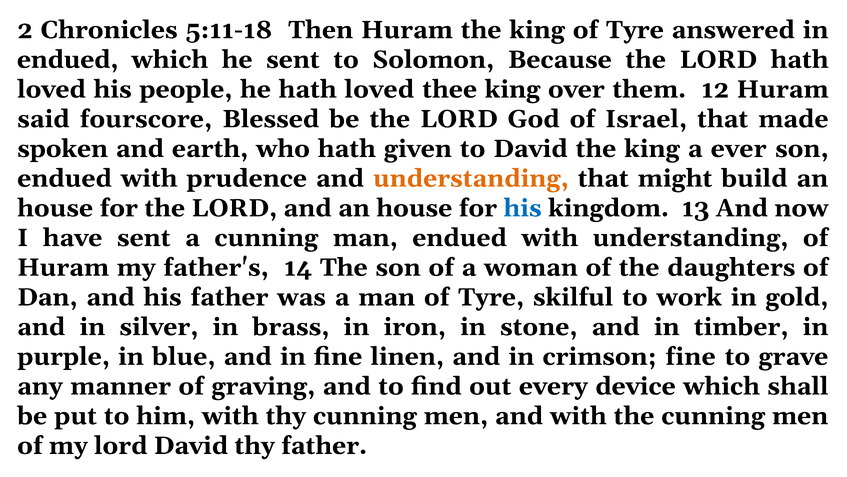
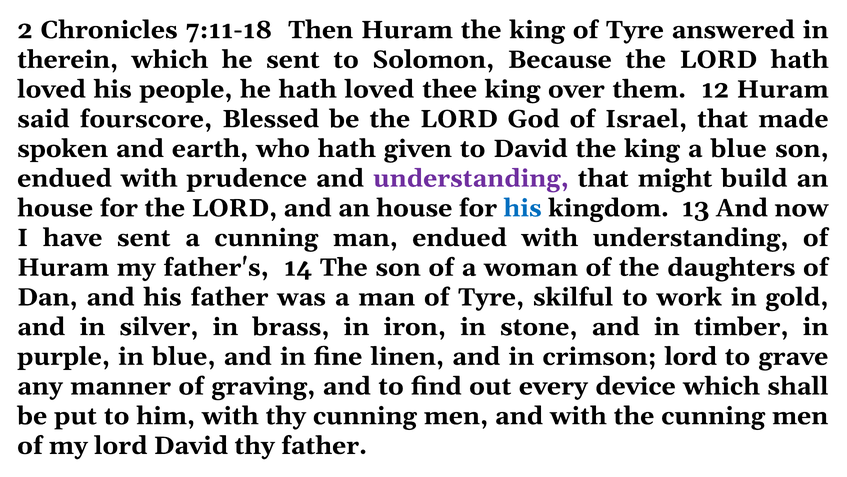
5:11-18: 5:11-18 -> 7:11-18
endued at (68, 60): endued -> therein
a ever: ever -> blue
understanding at (471, 178) colour: orange -> purple
crimson fine: fine -> lord
